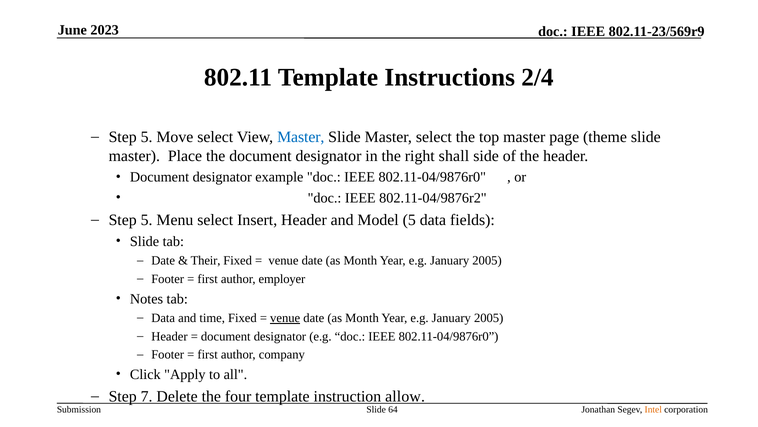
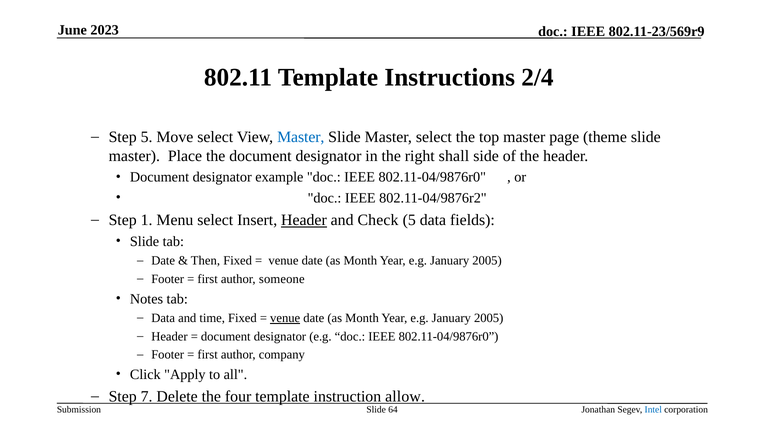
5 at (147, 220): 5 -> 1
Header at (304, 220) underline: none -> present
Model: Model -> Check
Their: Their -> Then
employer: employer -> someone
Intel colour: orange -> blue
